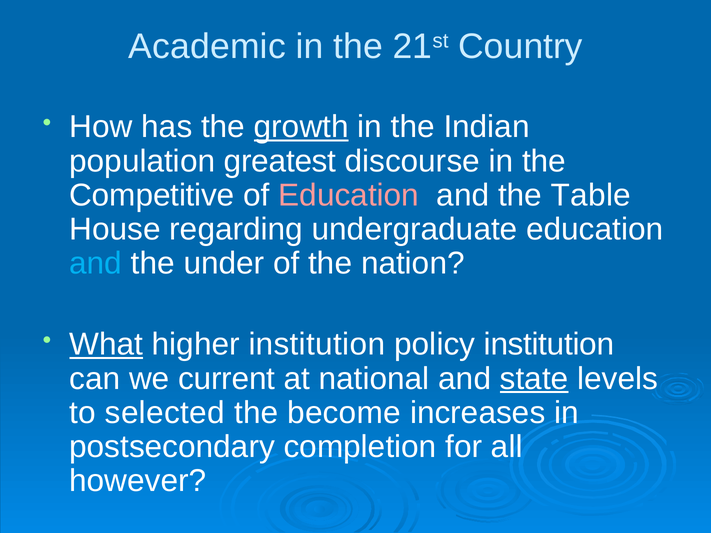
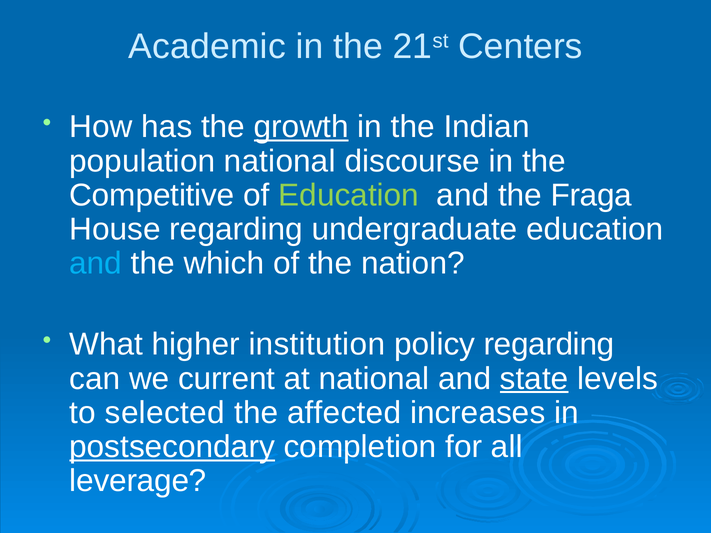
Country: Country -> Centers
population greatest: greatest -> national
Education at (349, 195) colour: pink -> light green
Table: Table -> Fraga
under: under -> which
What underline: present -> none
policy institution: institution -> regarding
become: become -> affected
postsecondary underline: none -> present
however: however -> leverage
